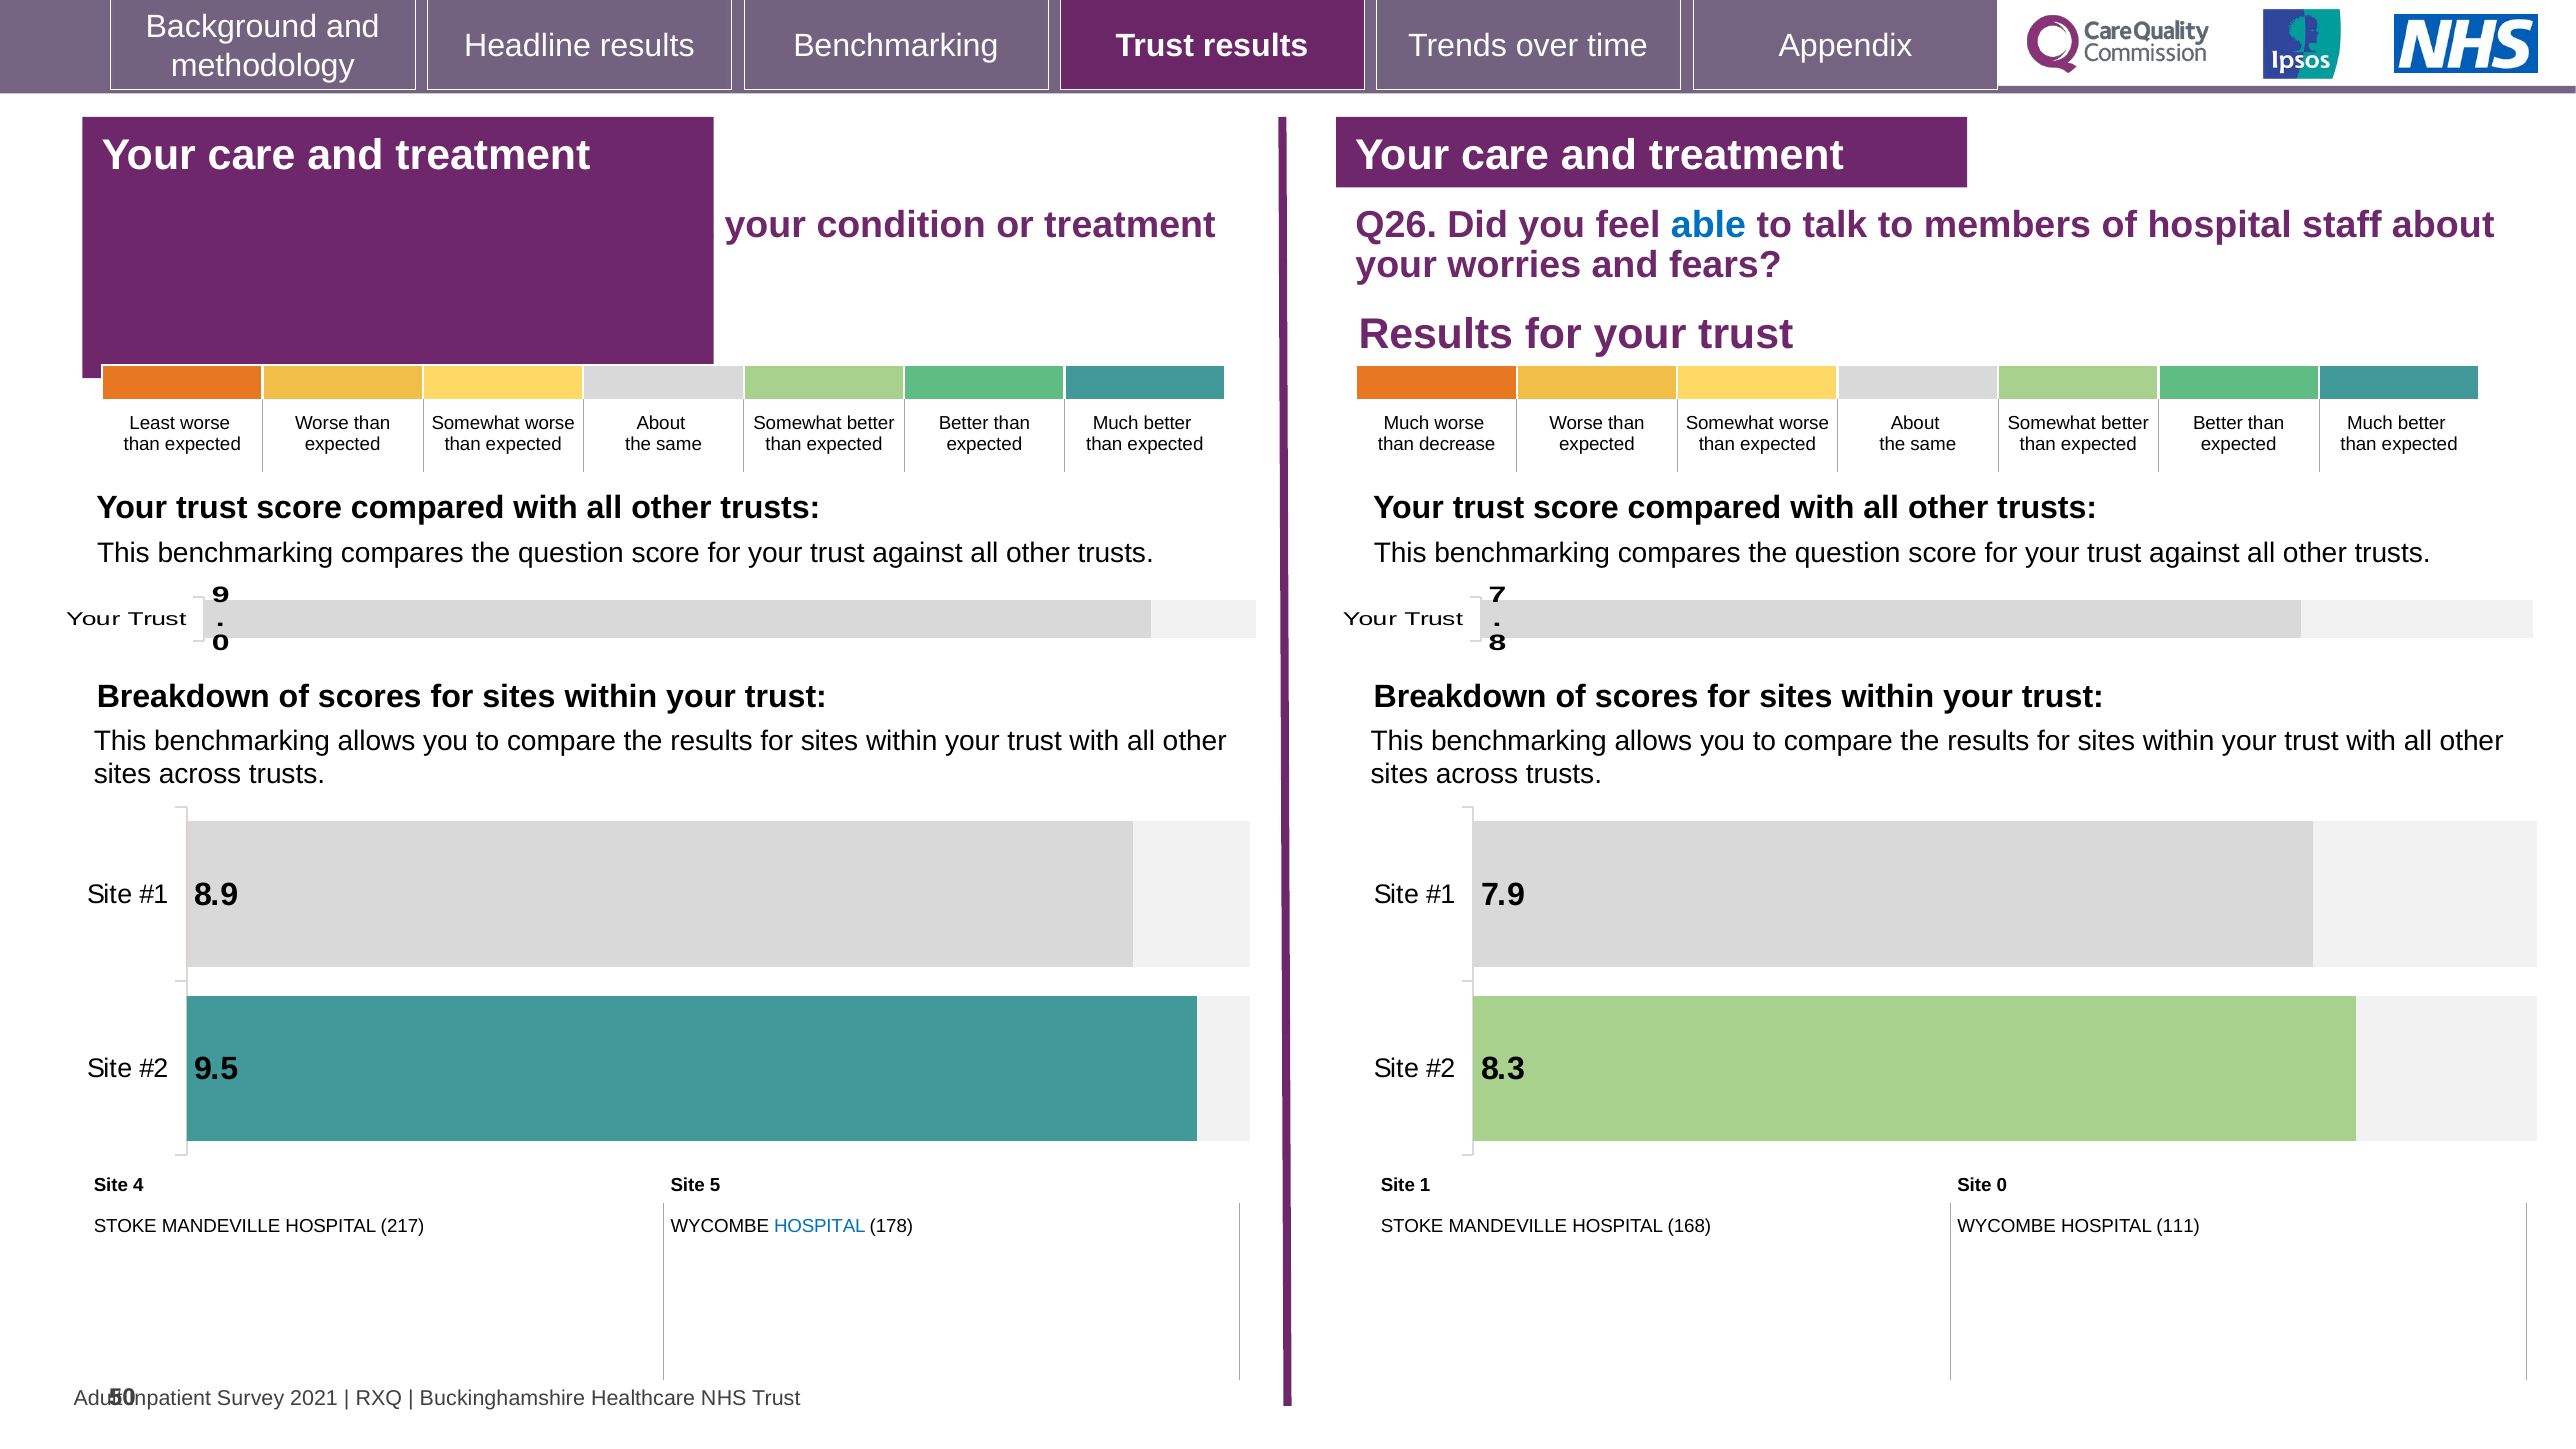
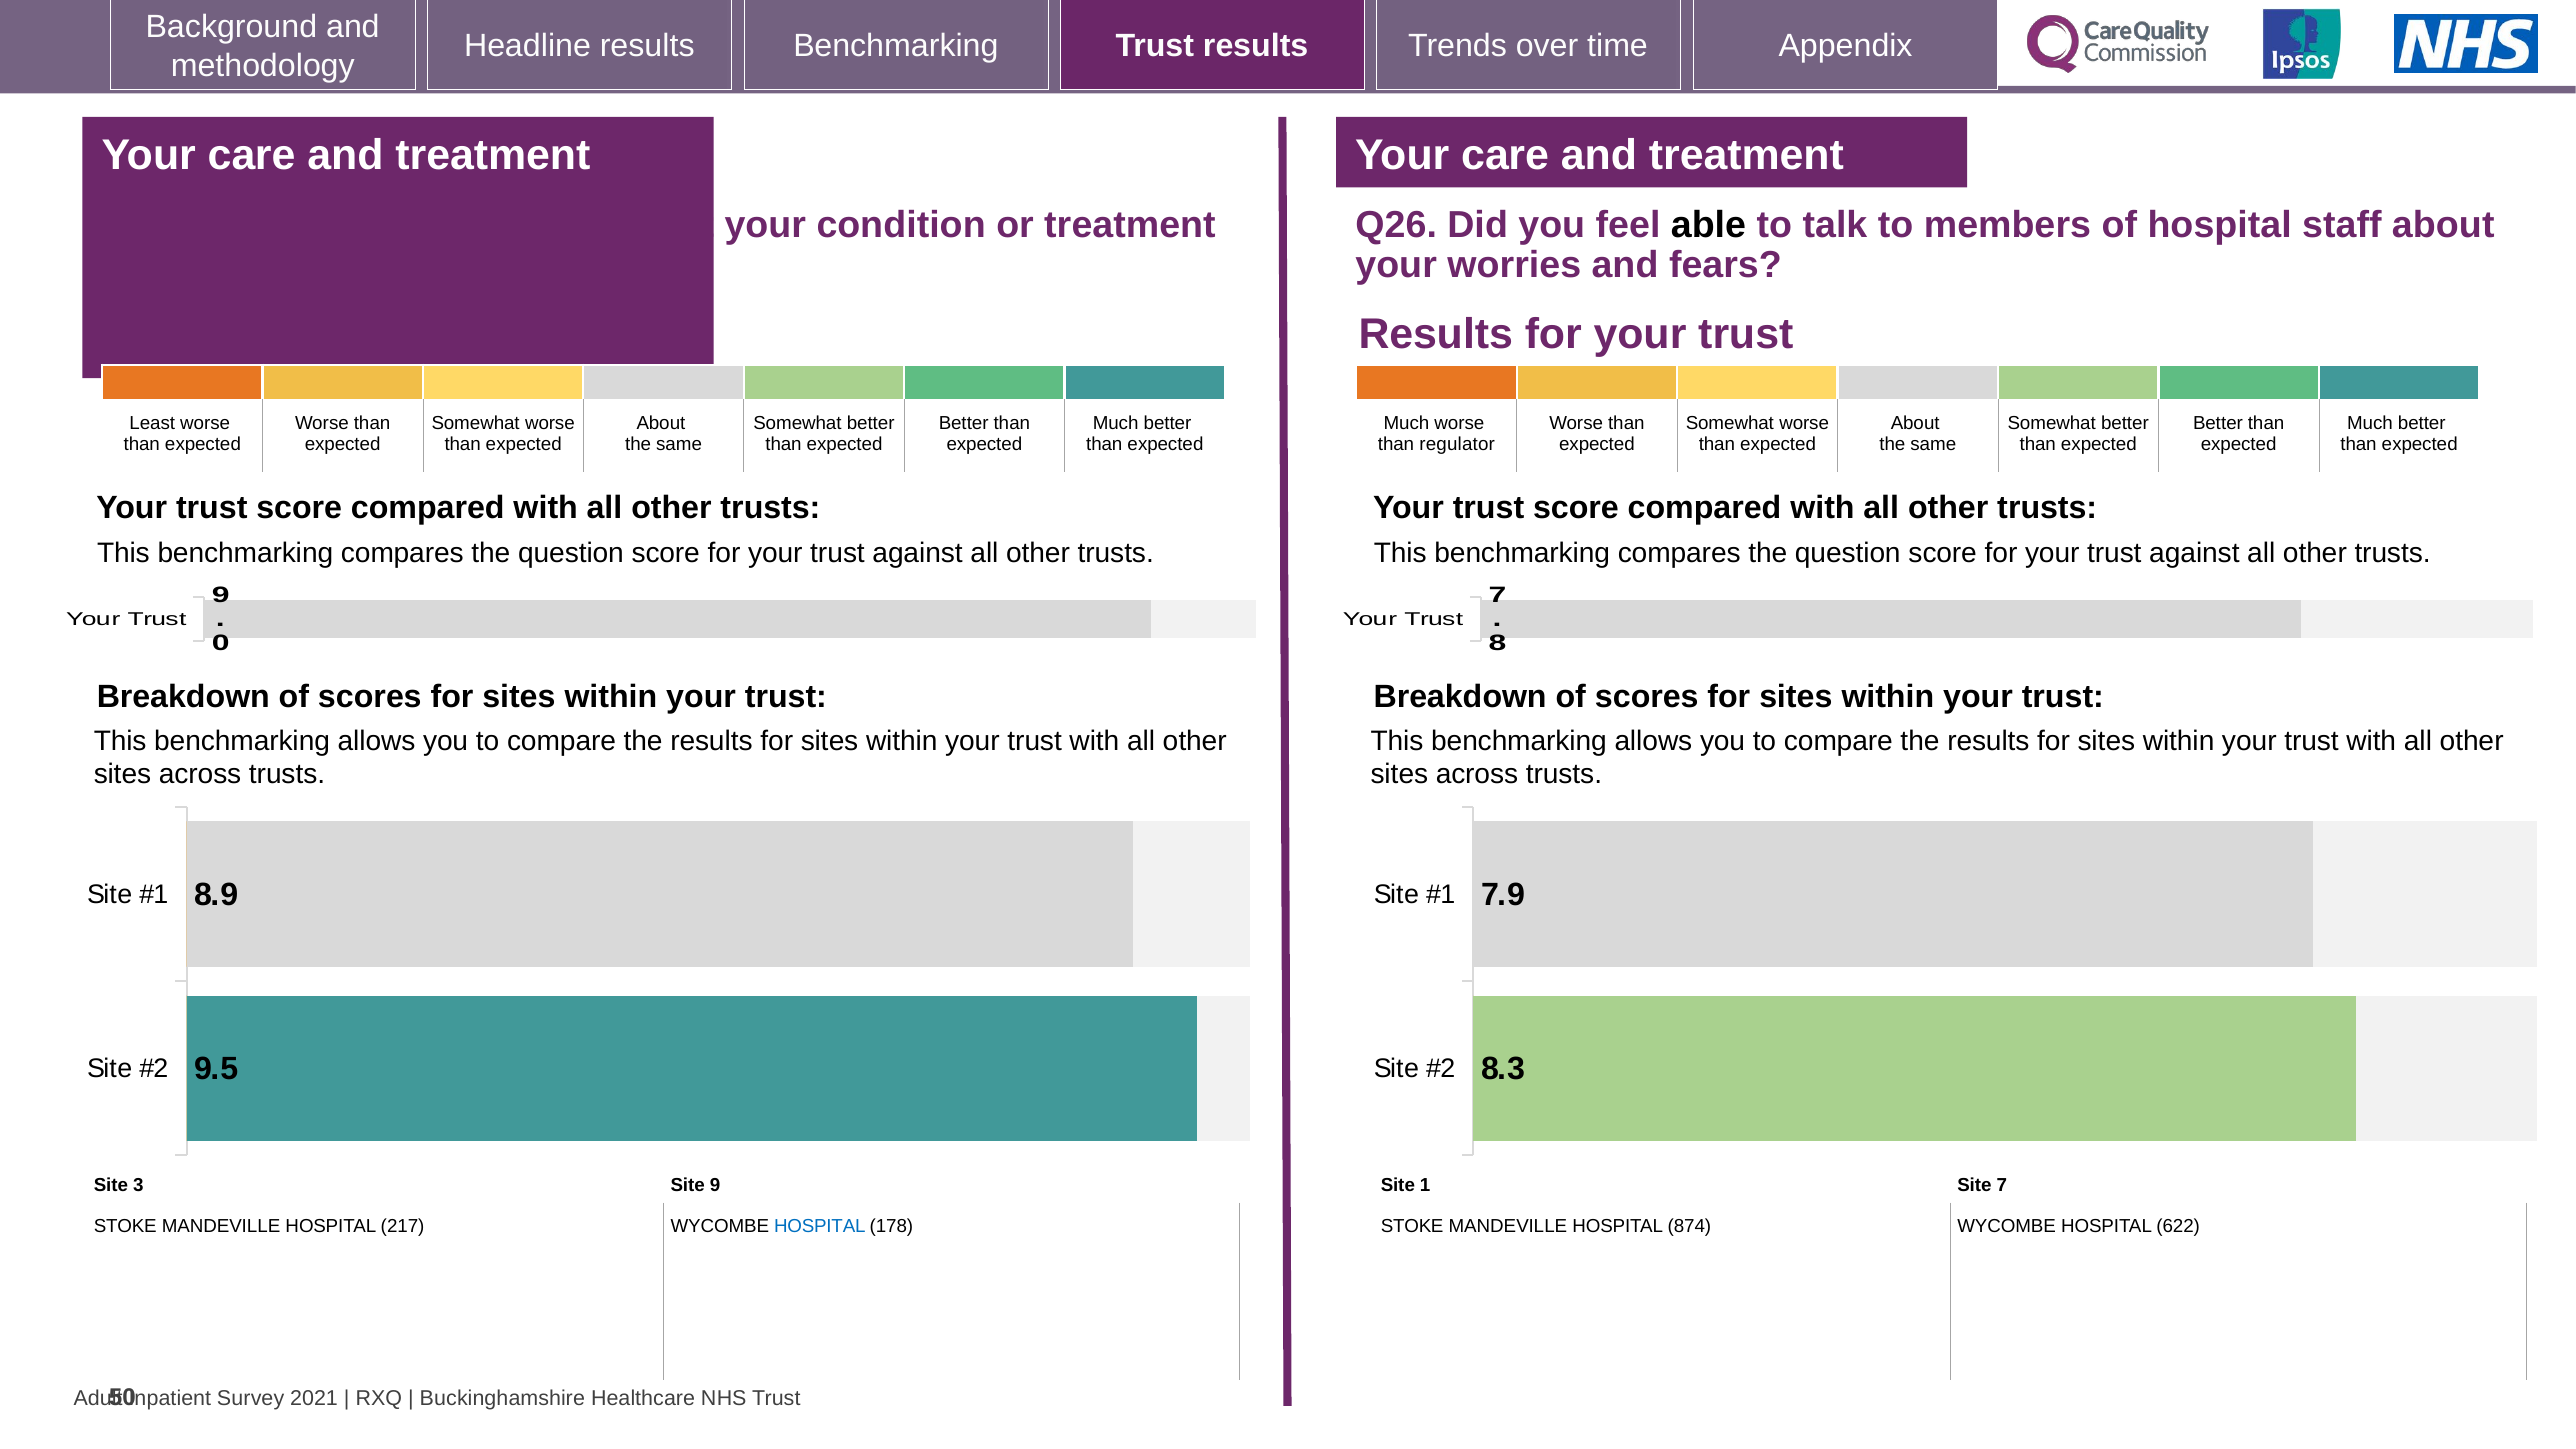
able colour: blue -> black
decrease: decrease -> regulator
4: 4 -> 3
Site 5: 5 -> 9
Site 0: 0 -> 7
168: 168 -> 874
111: 111 -> 622
